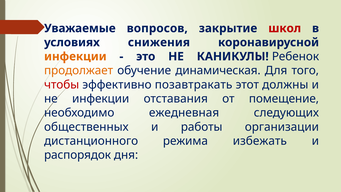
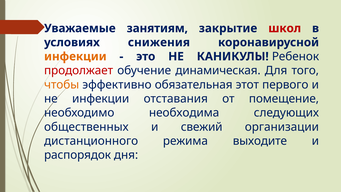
вопросов: вопросов -> занятиям
продолжает colour: orange -> red
чтобы colour: red -> orange
позавтракать: позавтракать -> обязательная
должны: должны -> первого
ежедневная: ежедневная -> необходима
работы: работы -> свежий
избежать: избежать -> выходите
